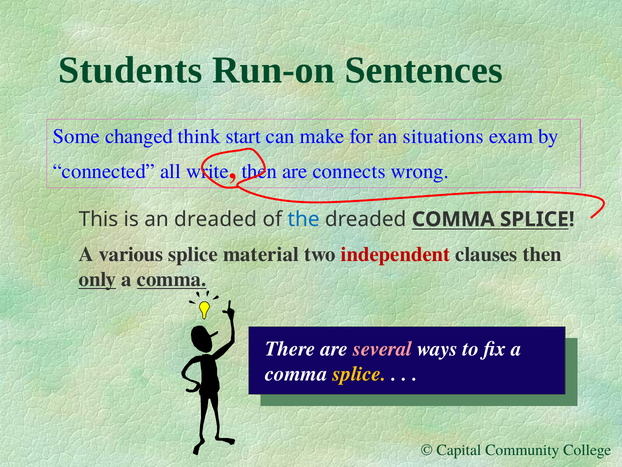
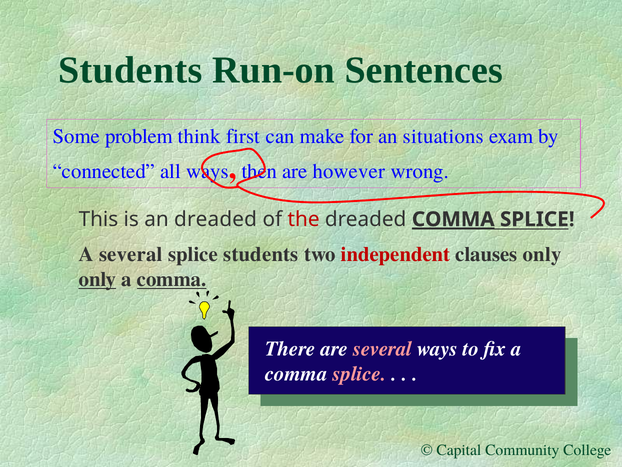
changed: changed -> problem
start: start -> first
all write: write -> ways
connects: connects -> however
the colour: blue -> red
COMMA at (453, 219) underline: none -> present
A various: various -> several
splice material: material -> students
clauses then: then -> only
splice at (359, 374) colour: yellow -> pink
